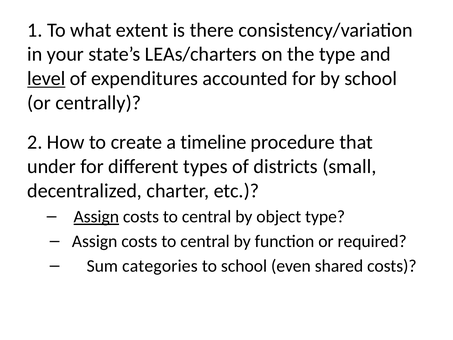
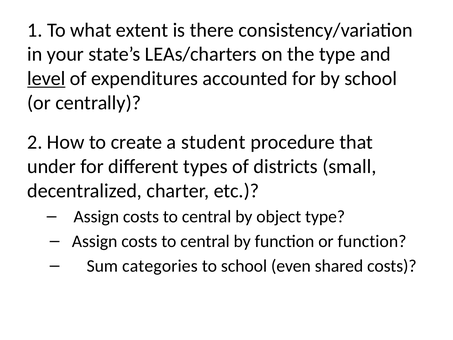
timeline: timeline -> student
Assign at (96, 217) underline: present -> none
or required: required -> function
